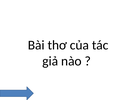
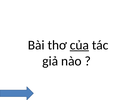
của underline: none -> present
